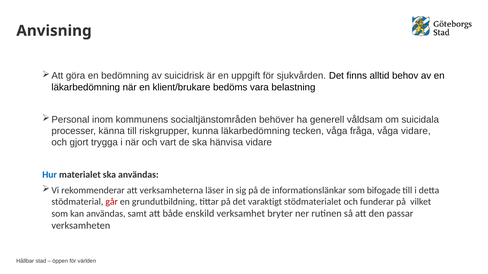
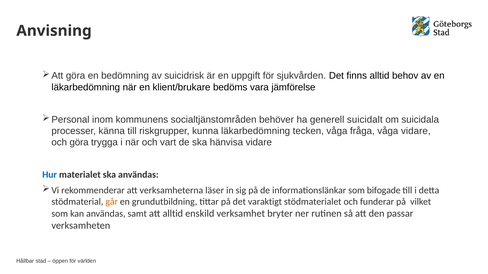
belastning: belastning -> jämförelse
våldsam: våldsam -> suicidalt
och gjort: gjort -> göra
går colour: red -> orange
att både: både -> alltid
